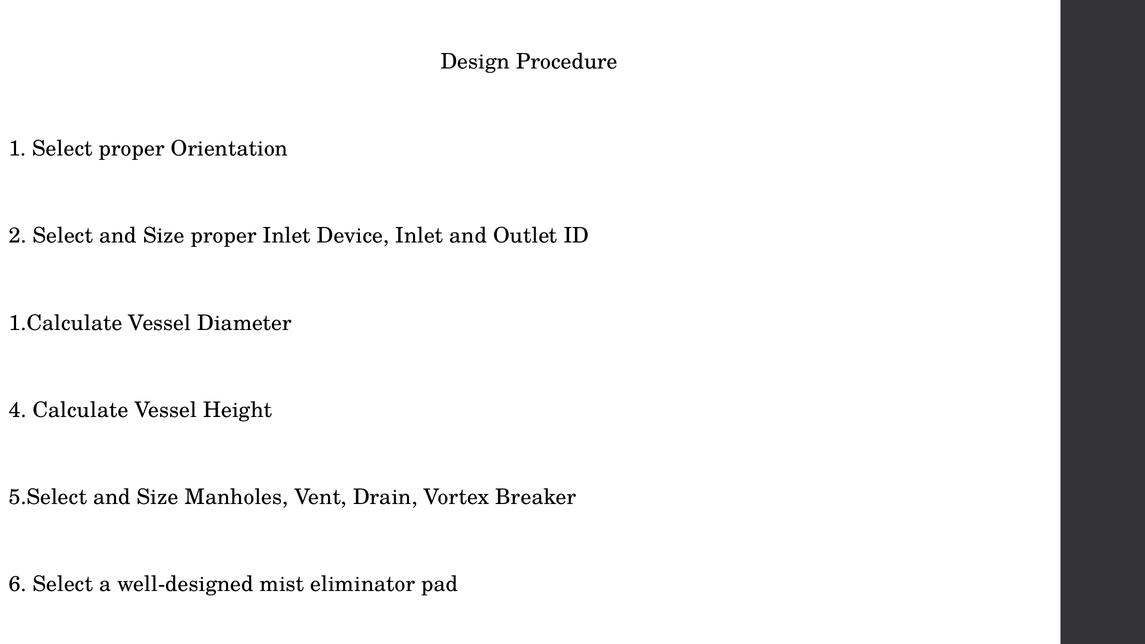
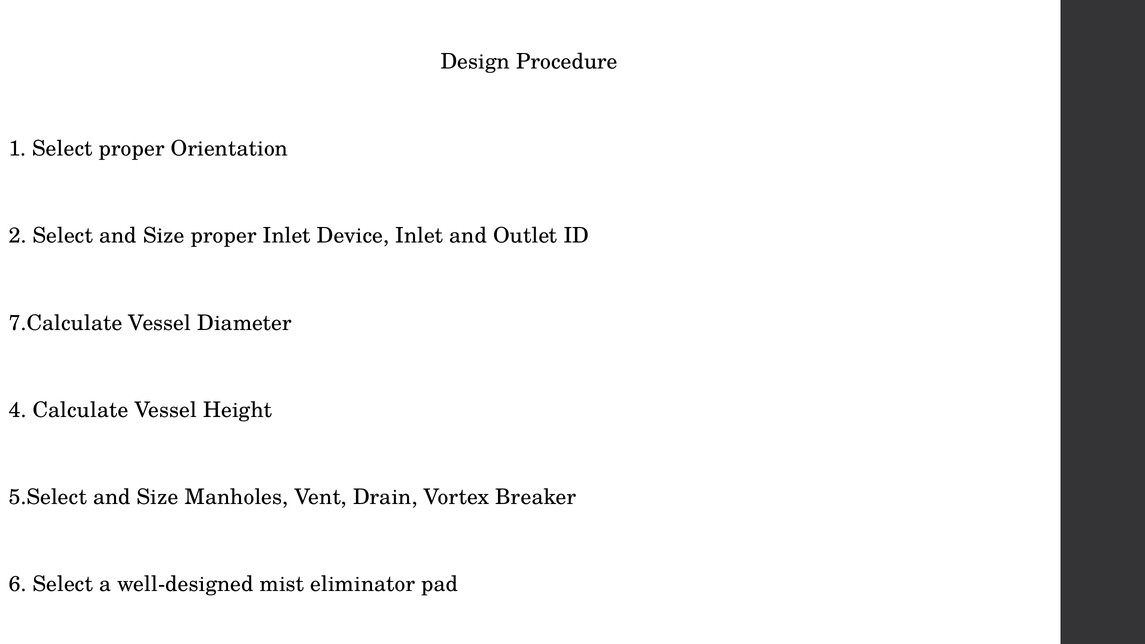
1.Calculate: 1.Calculate -> 7.Calculate
